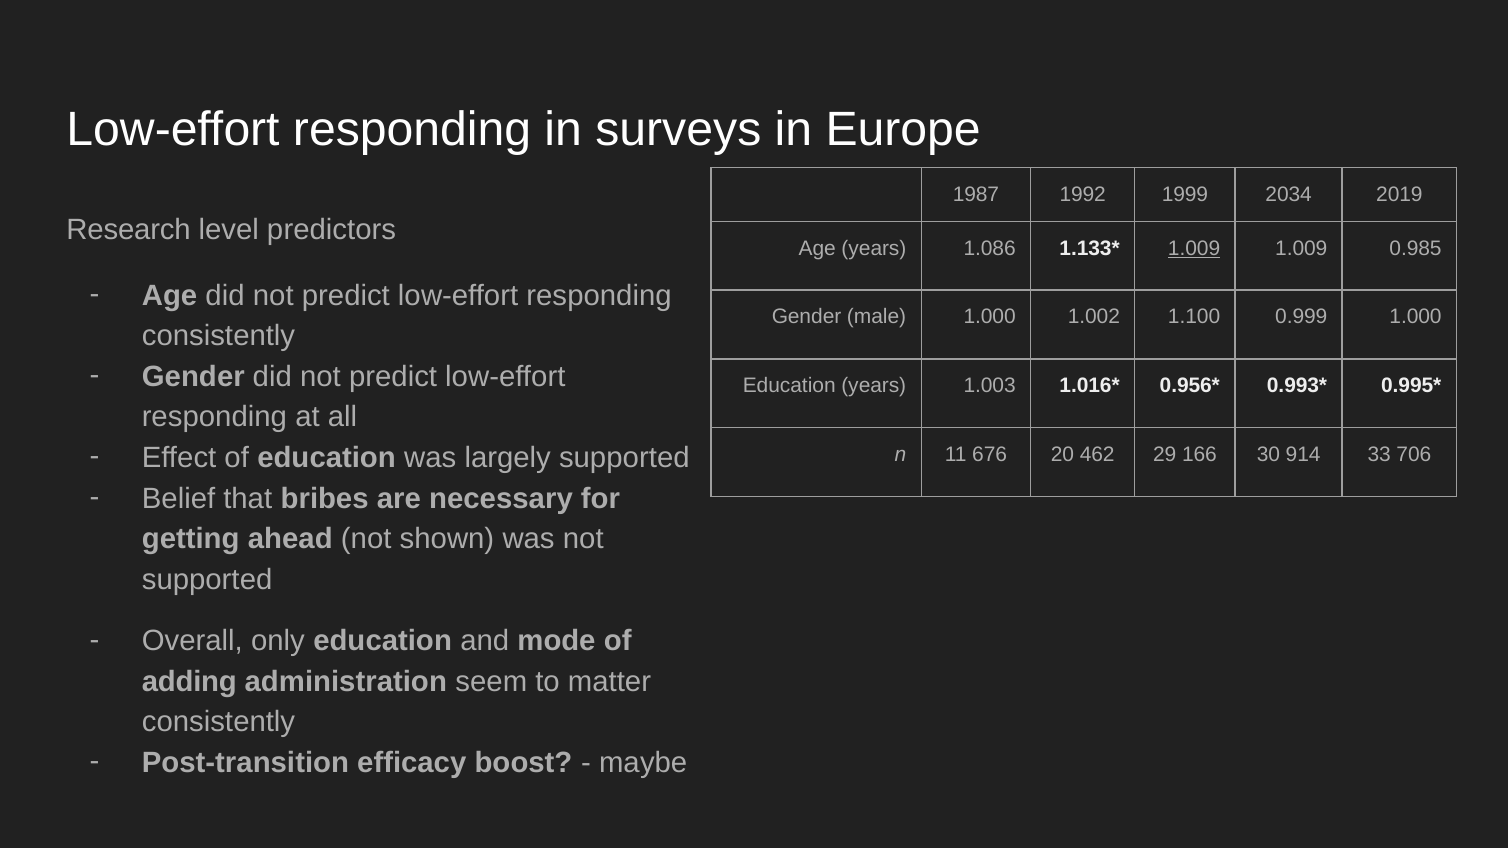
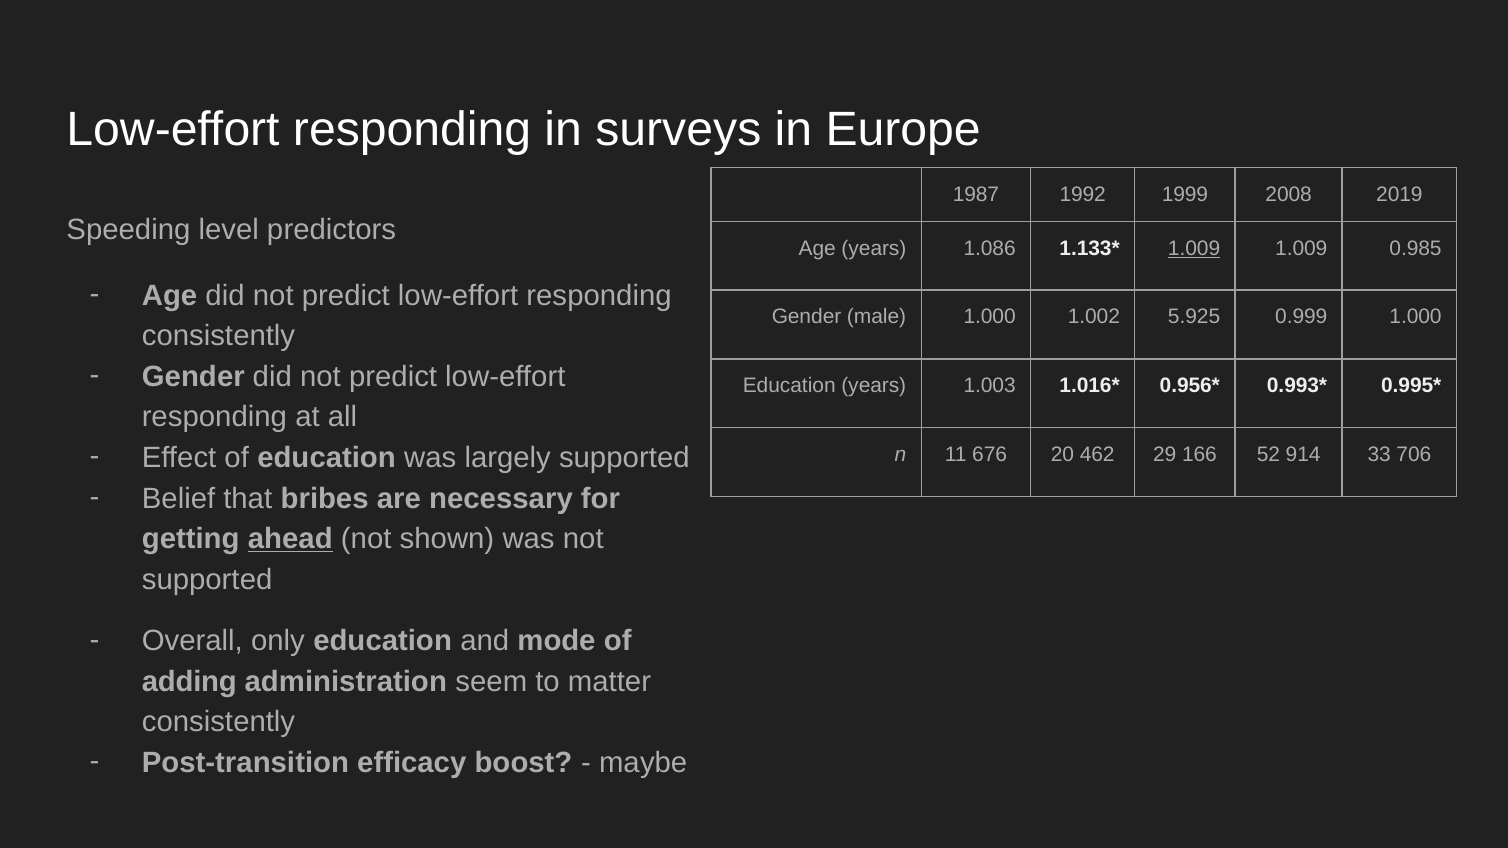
2034: 2034 -> 2008
Research: Research -> Speeding
1.100: 1.100 -> 5.925
30: 30 -> 52
ahead underline: none -> present
